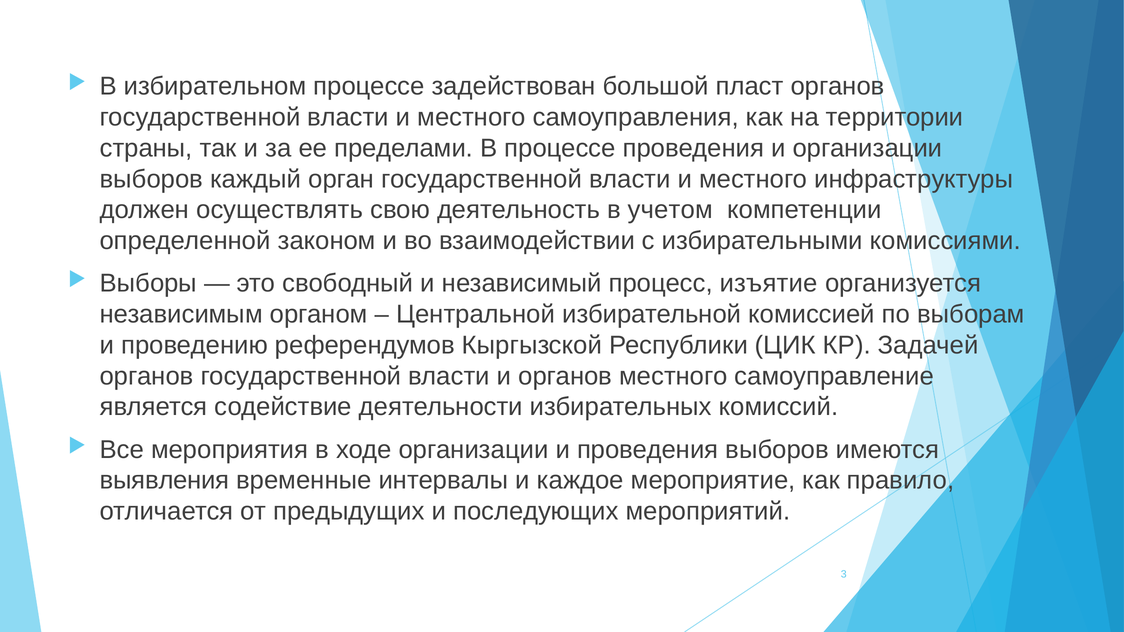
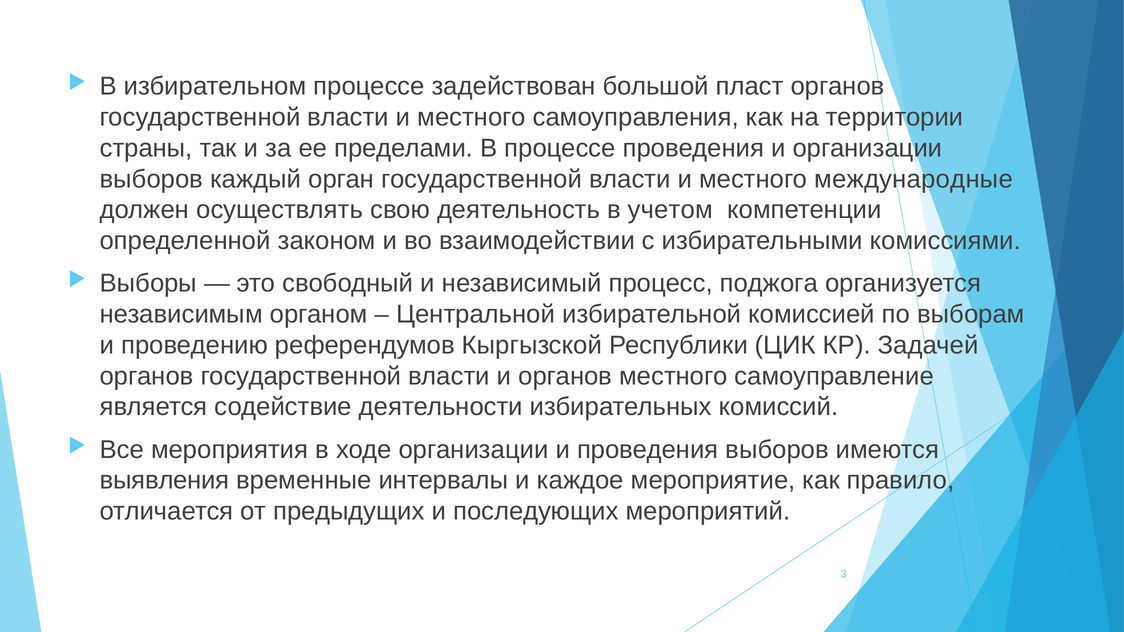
инфраструктуры: инфраструктуры -> международные
изъятие: изъятие -> поджога
